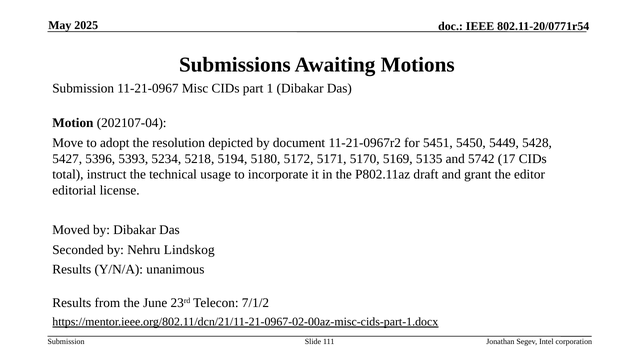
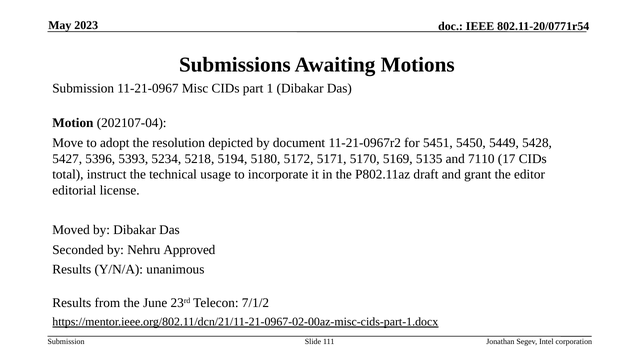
2025: 2025 -> 2023
5742: 5742 -> 7110
Lindskog: Lindskog -> Approved
